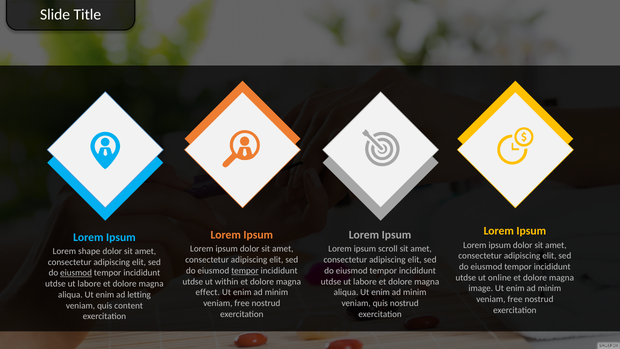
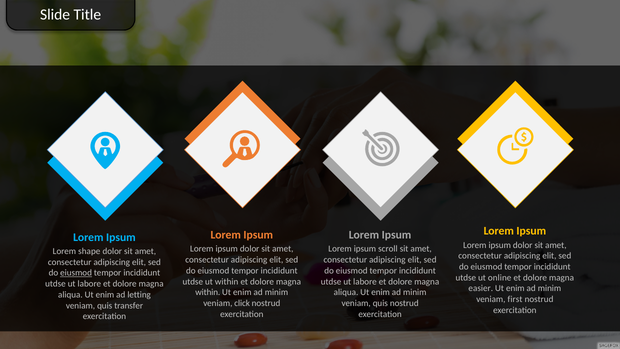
tempor at (245, 270) underline: present -> none
image: image -> easier
effect at (208, 292): effect -> within
free at (515, 299): free -> first
free at (242, 303): free -> click
content: content -> transfer
